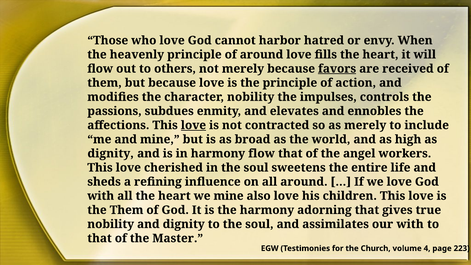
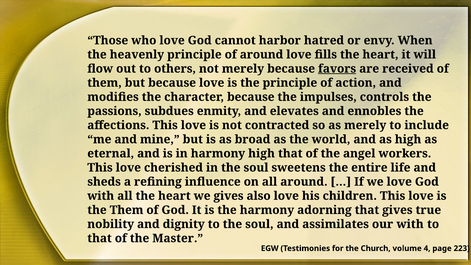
character nobility: nobility -> because
love at (193, 125) underline: present -> none
dignity at (111, 153): dignity -> eternal
harmony flow: flow -> high
we mine: mine -> gives
